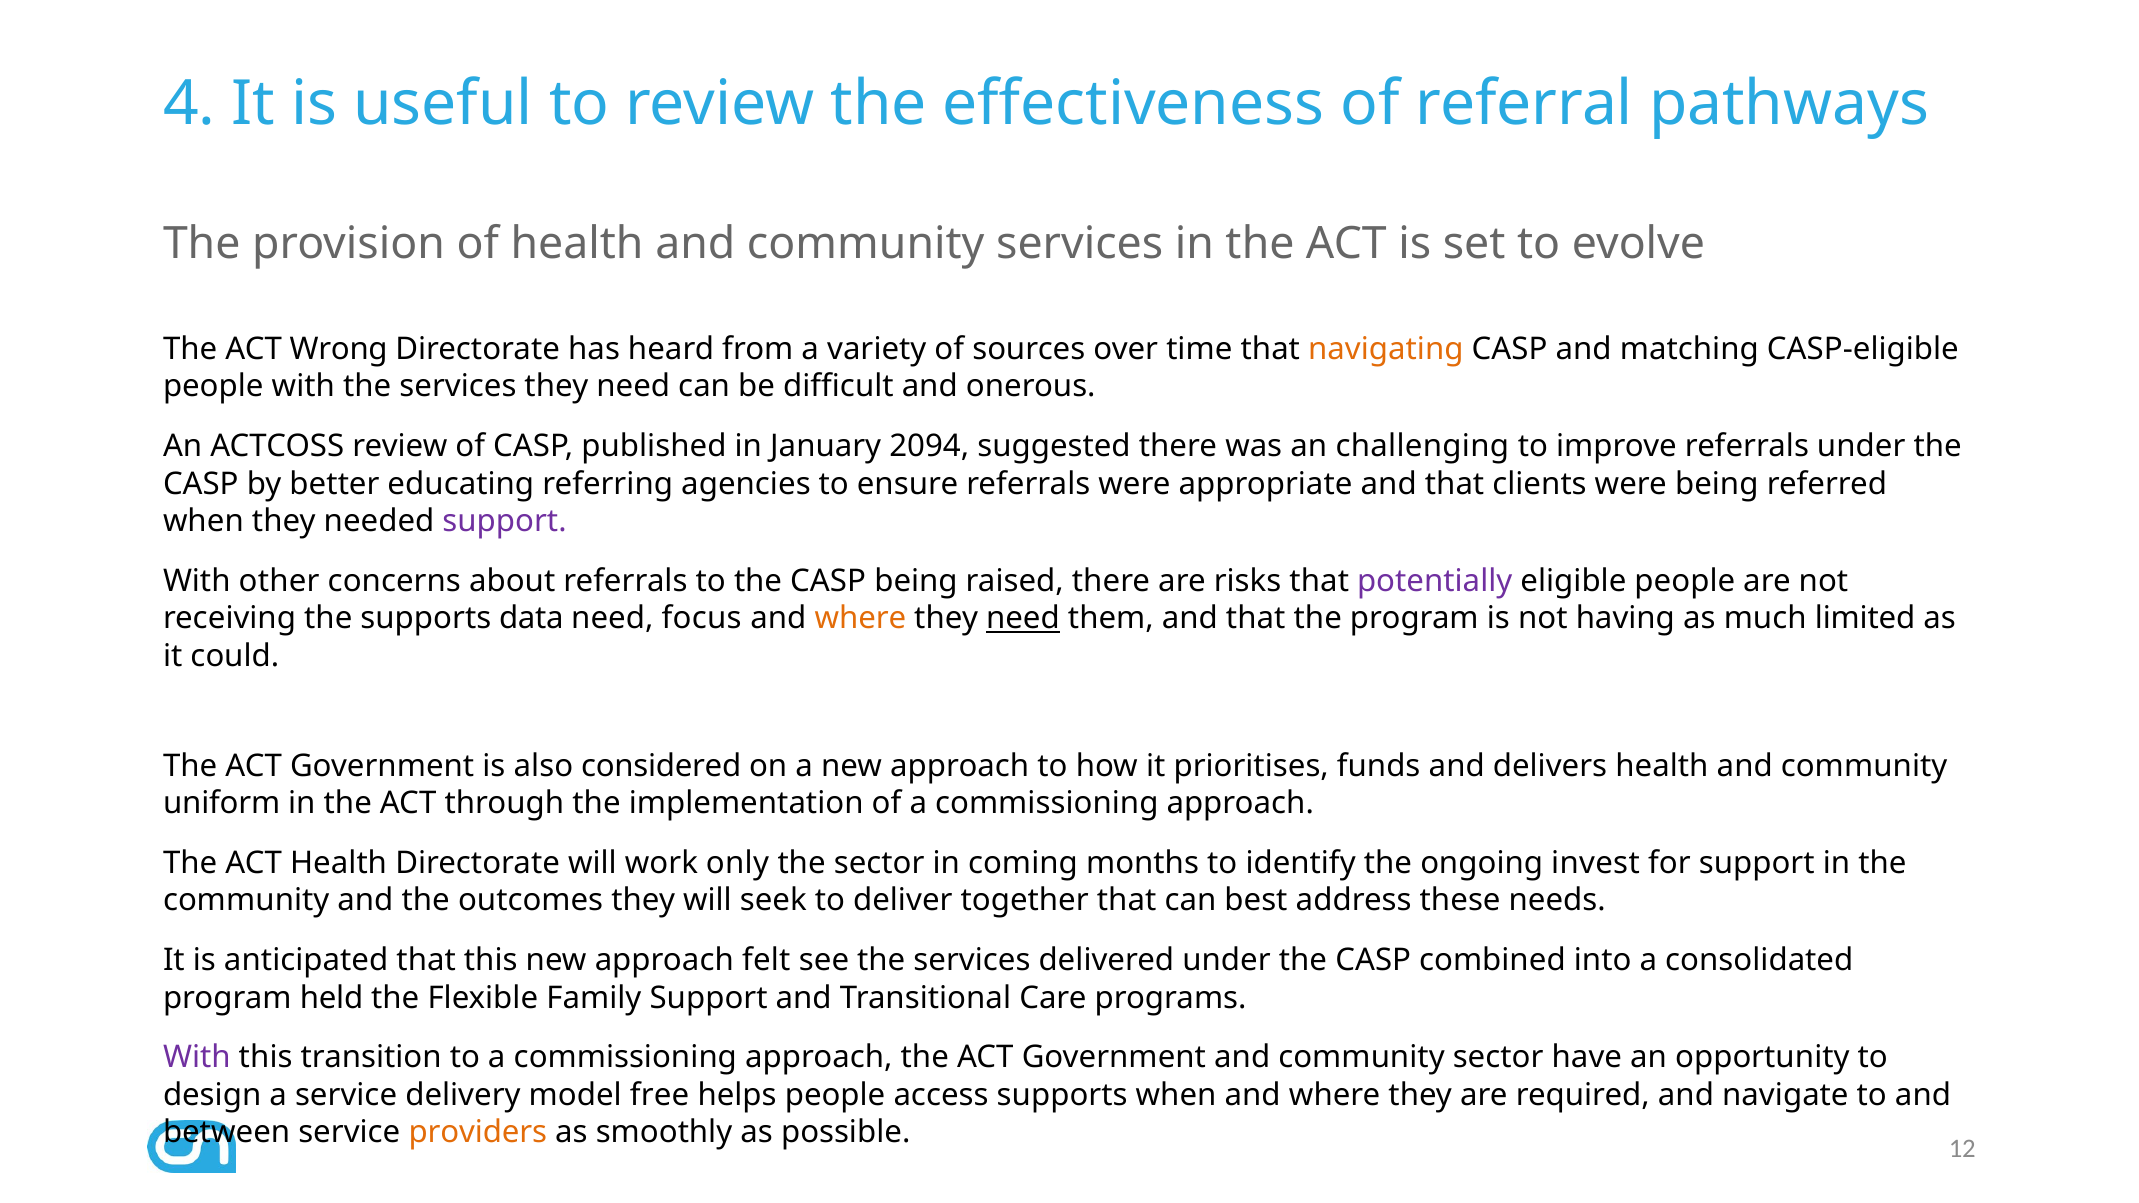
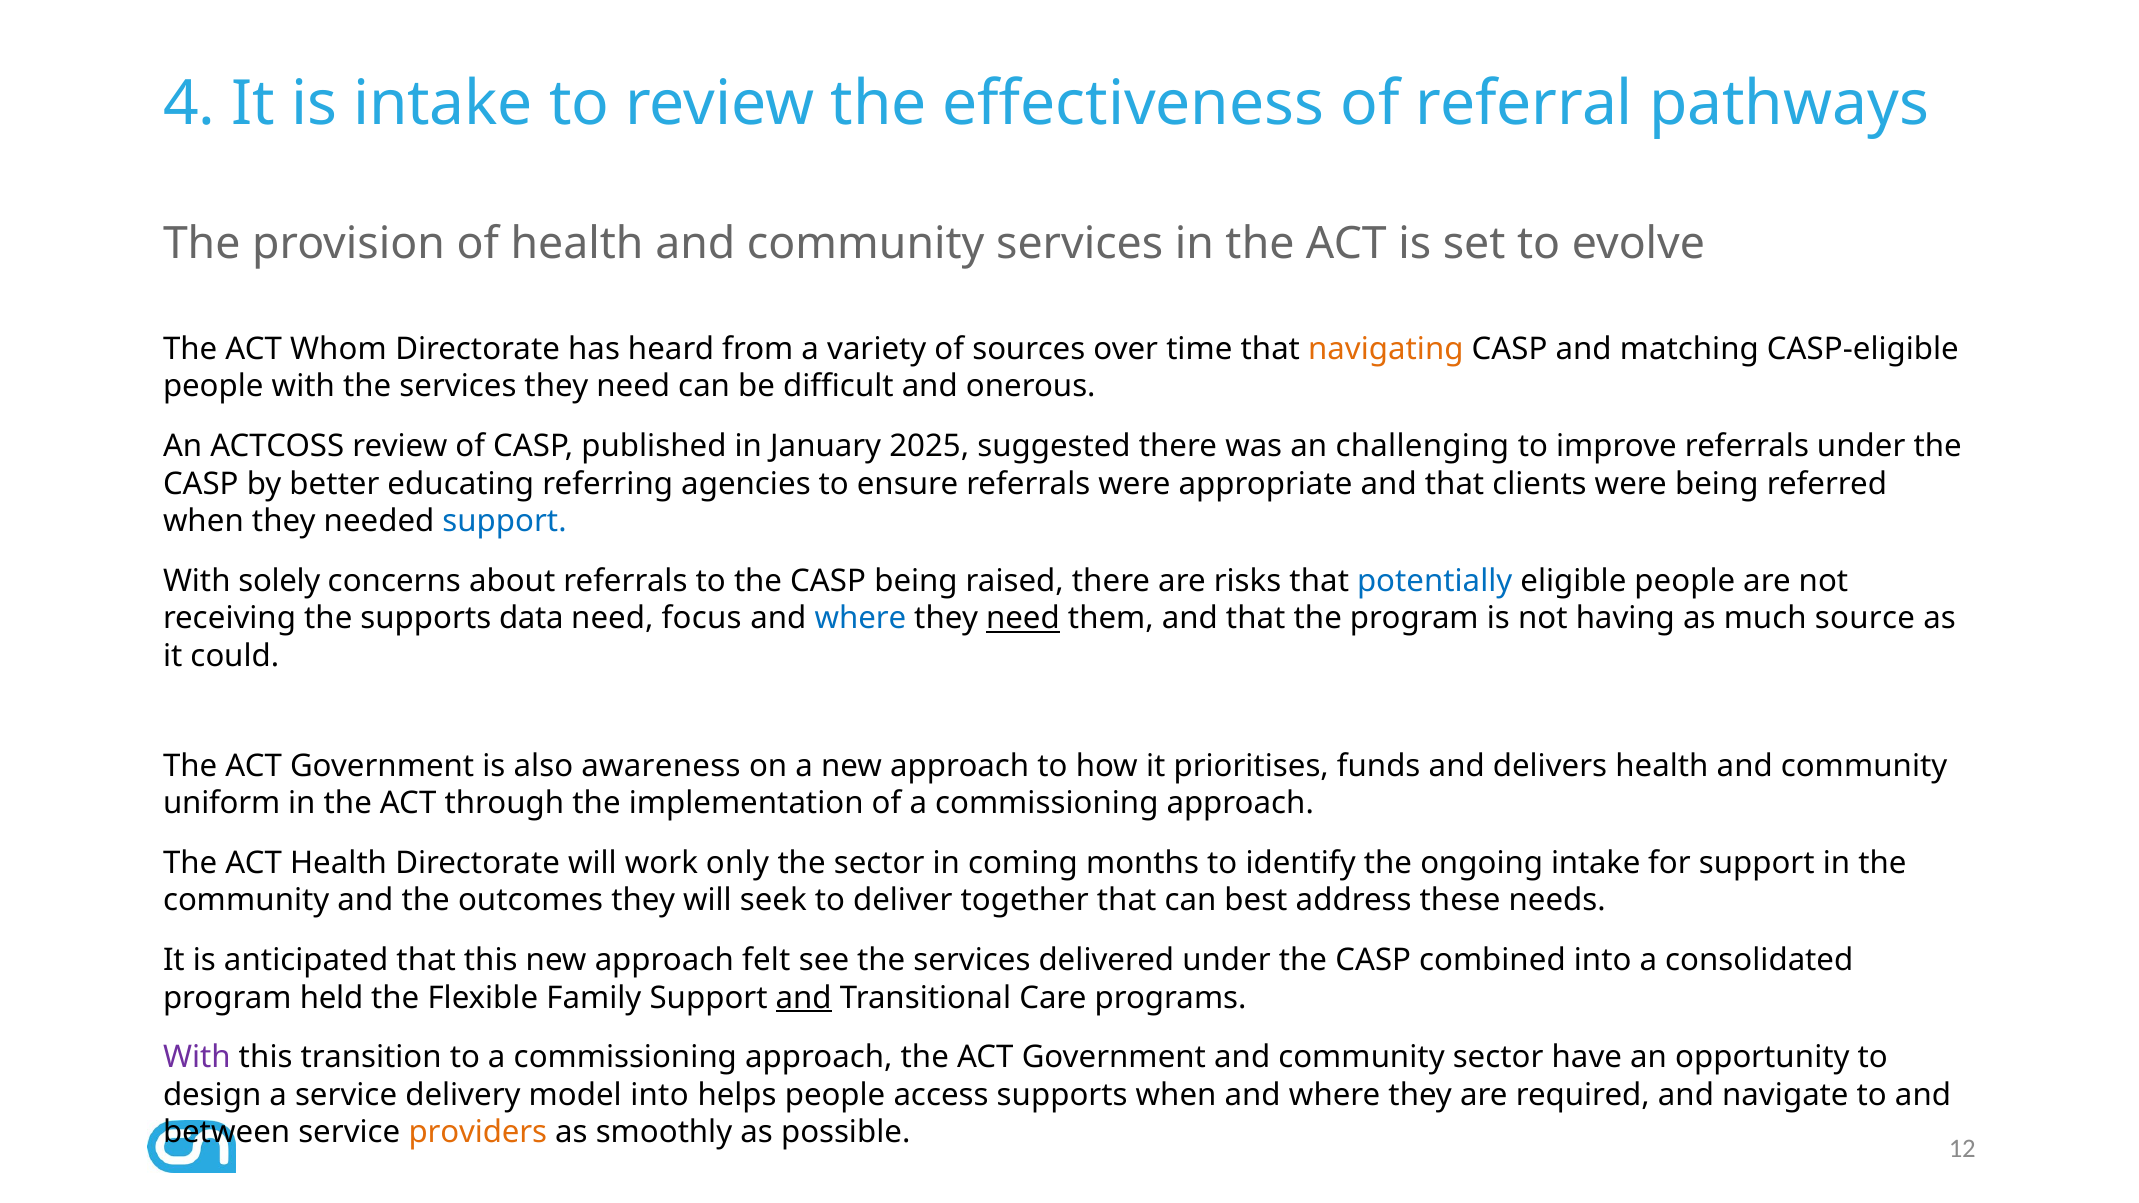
is useful: useful -> intake
Wrong: Wrong -> Whom
2094: 2094 -> 2025
support at (504, 521) colour: purple -> blue
other: other -> solely
potentially colour: purple -> blue
where at (860, 619) colour: orange -> blue
limited: limited -> source
considered: considered -> awareness
ongoing invest: invest -> intake
and at (804, 998) underline: none -> present
model free: free -> into
